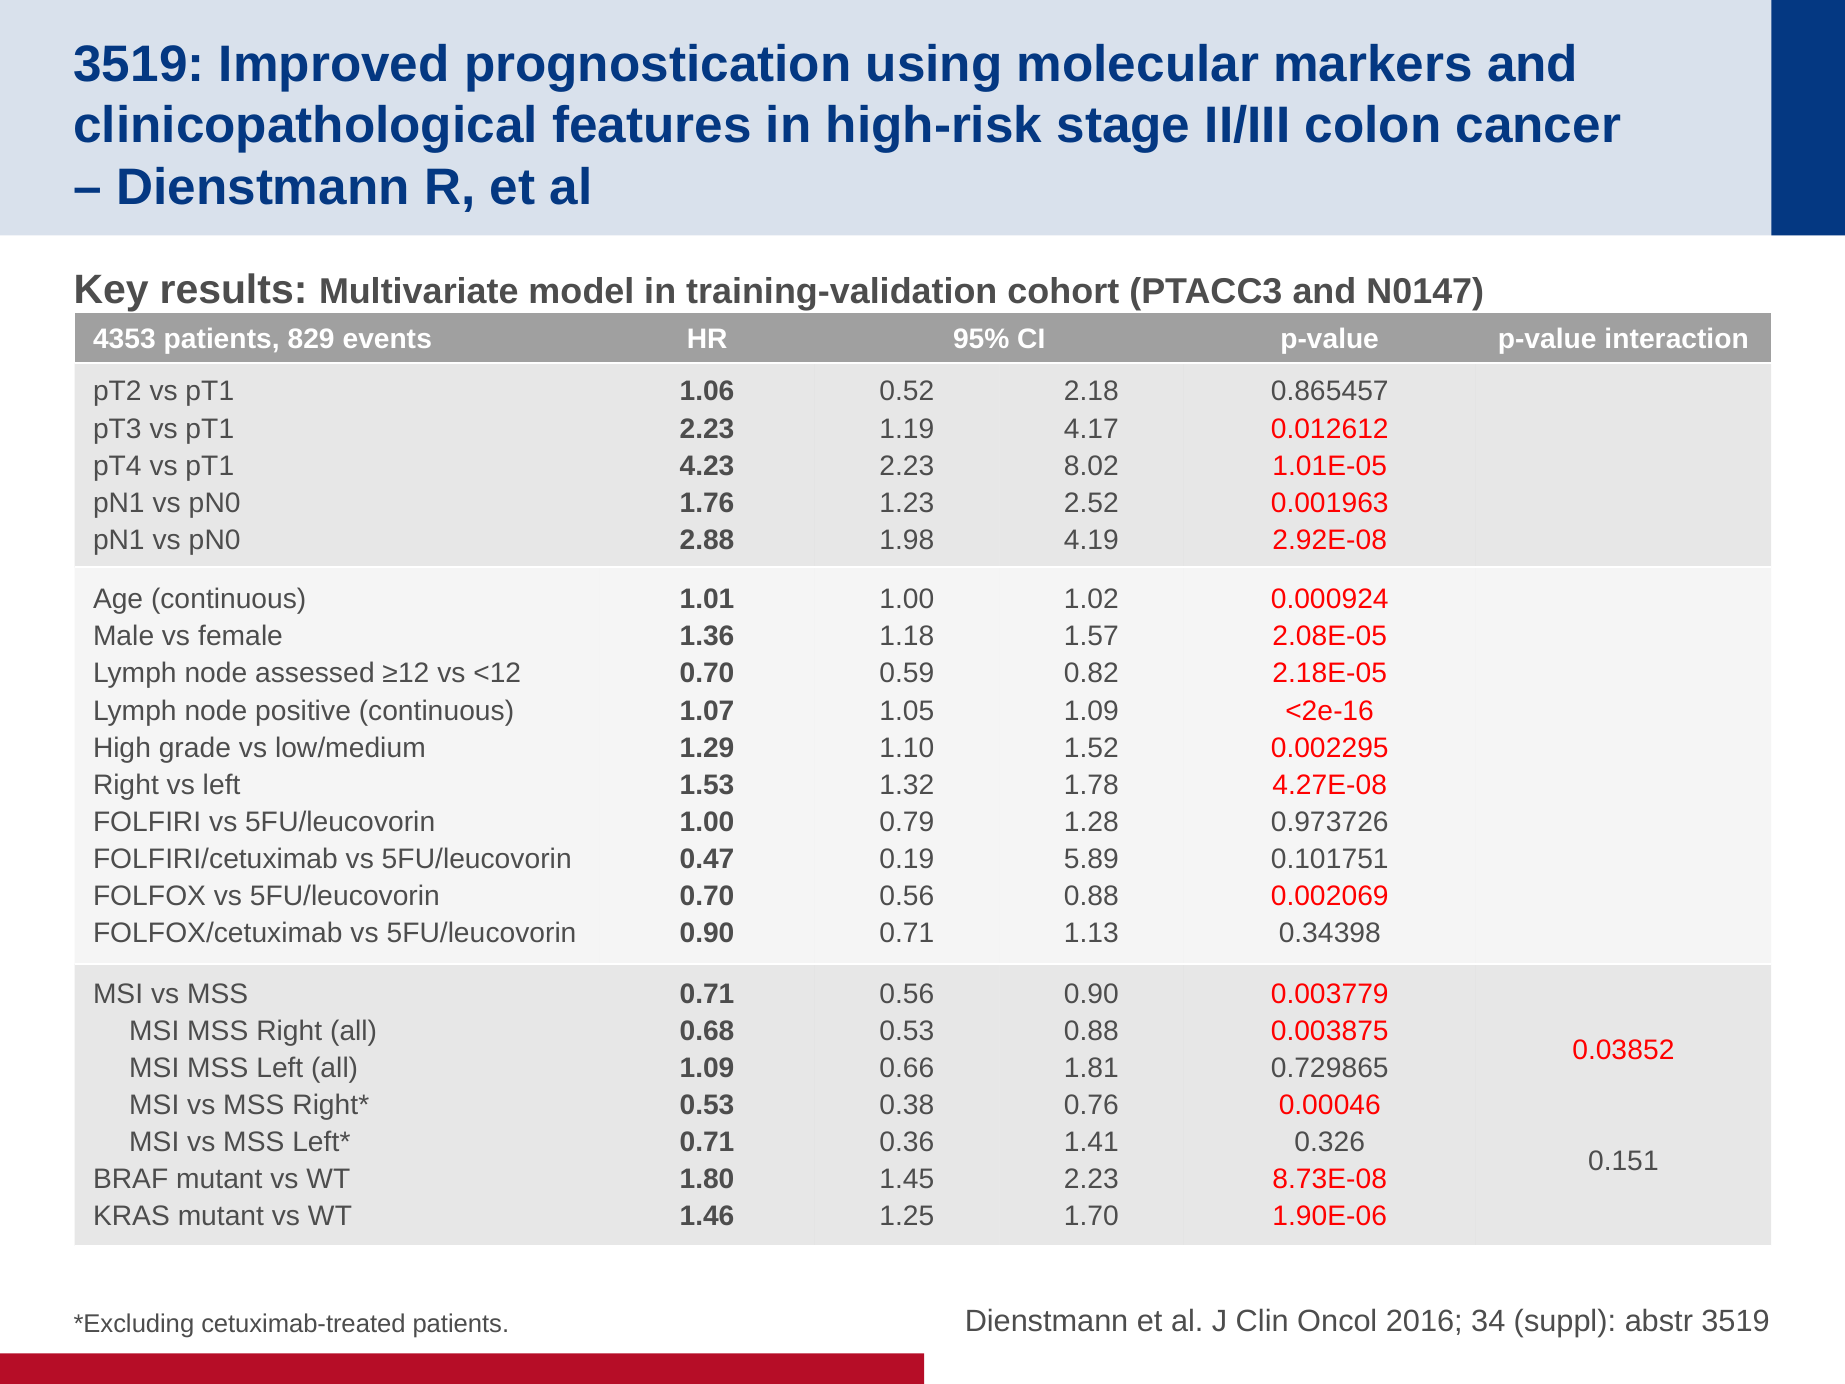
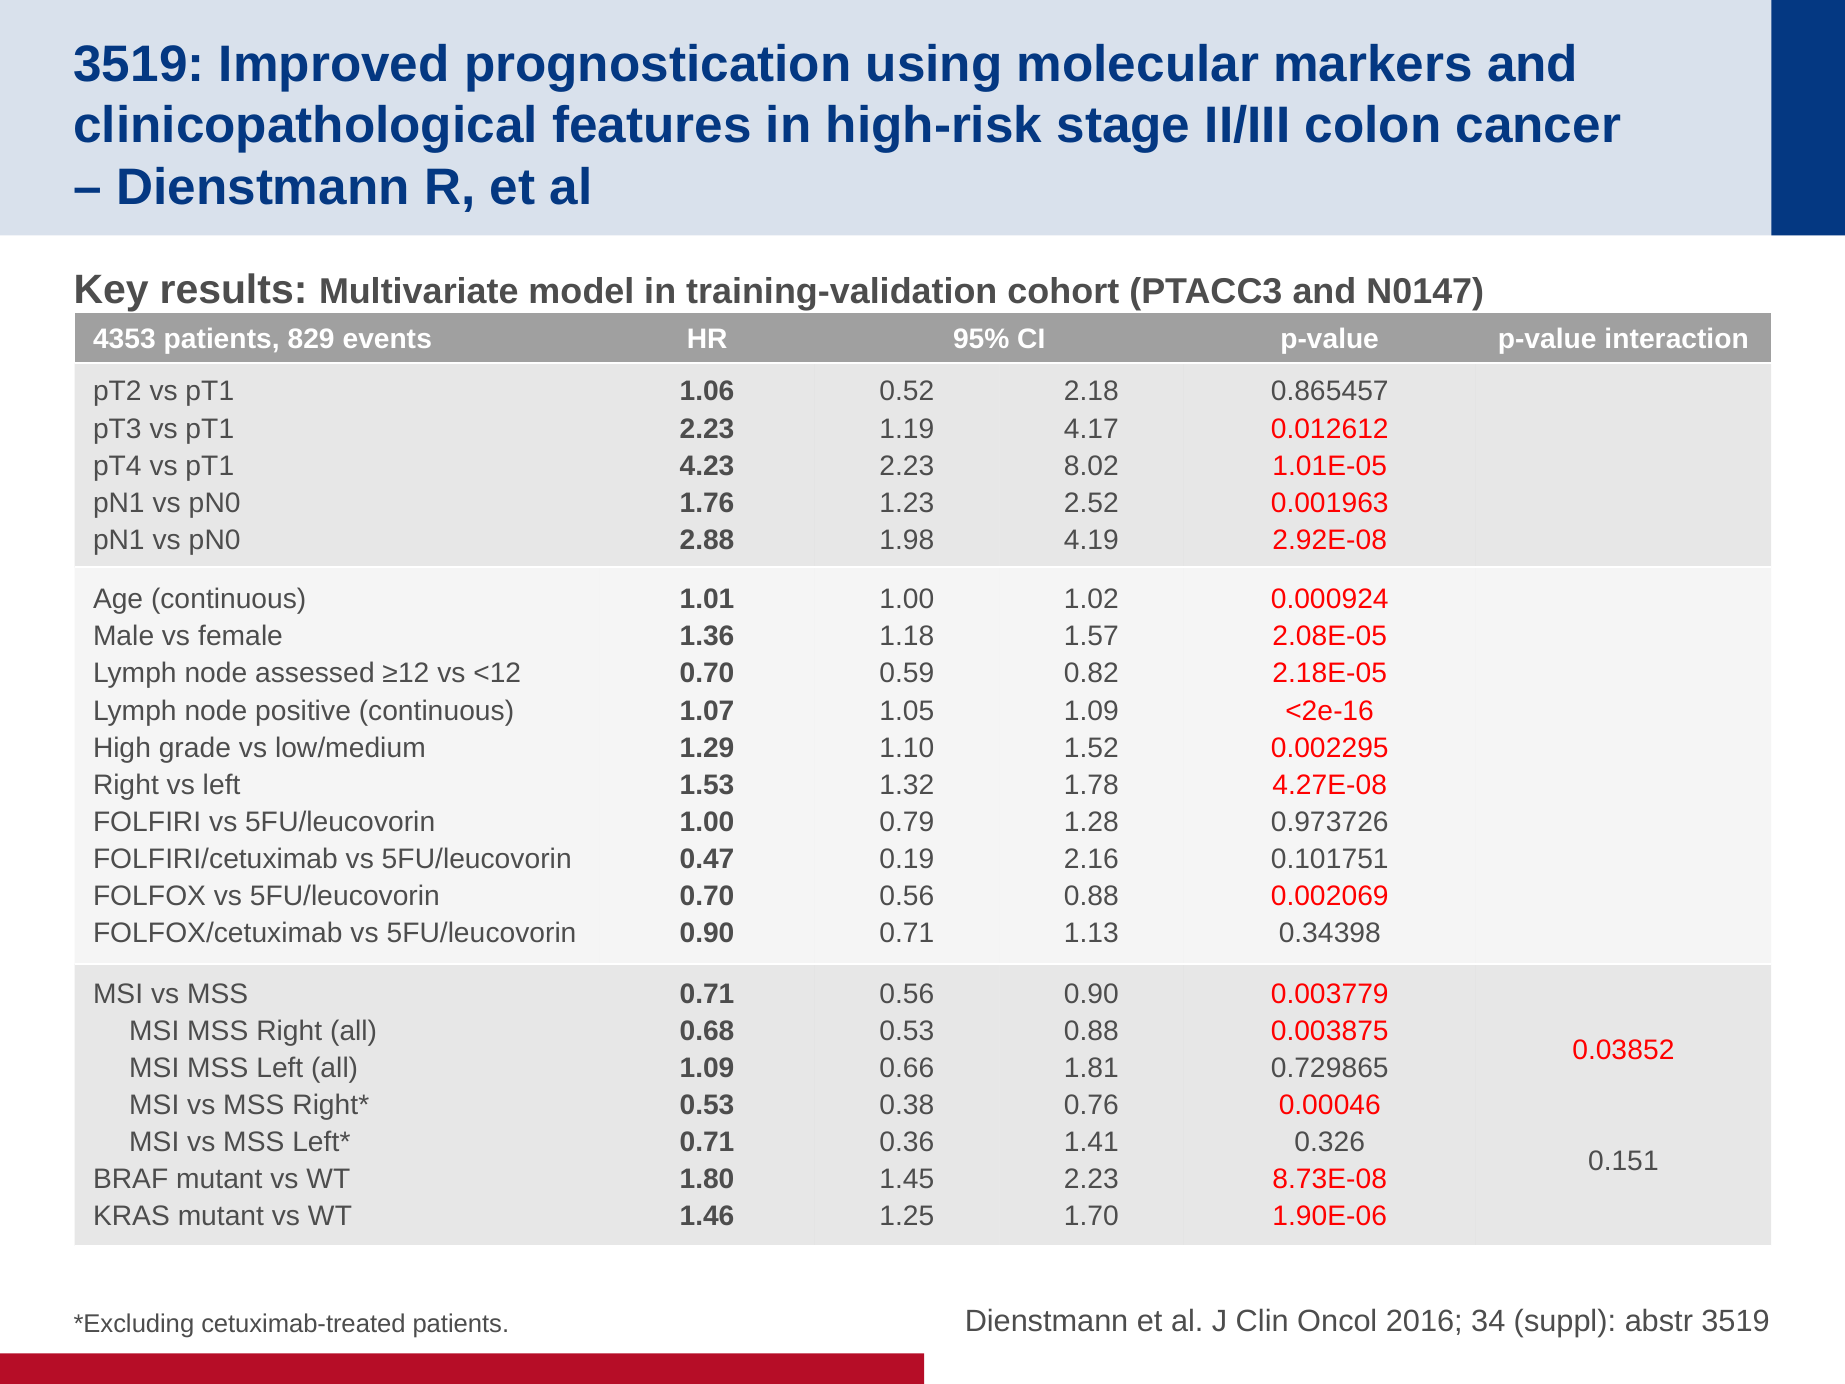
5.89: 5.89 -> 2.16
